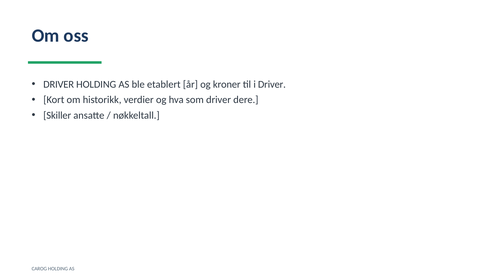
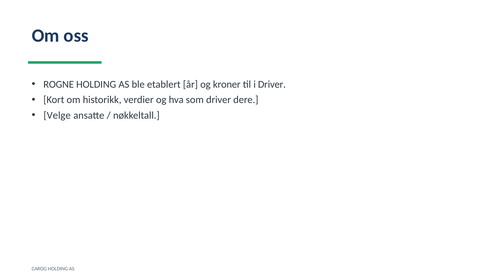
DRIVER at (59, 84): DRIVER -> ROGNE
Skiller: Skiller -> Velge
